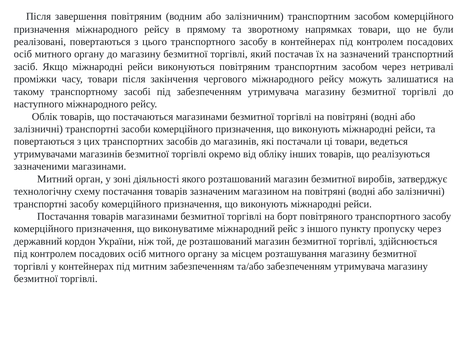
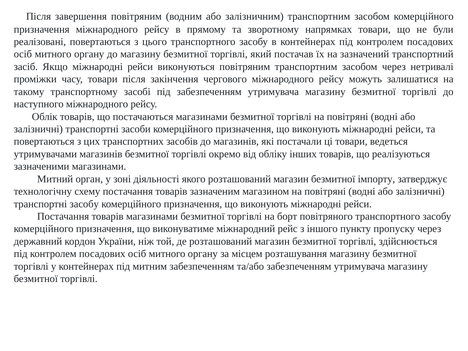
виробів: виробів -> імпорту
